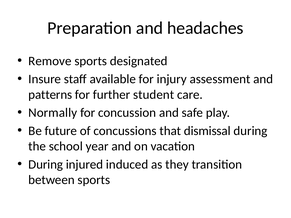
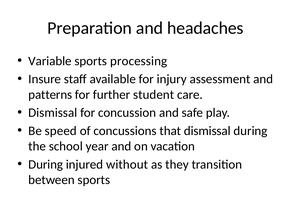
Remove: Remove -> Variable
designated: designated -> processing
Normally at (53, 113): Normally -> Dismissal
future: future -> speed
induced: induced -> without
